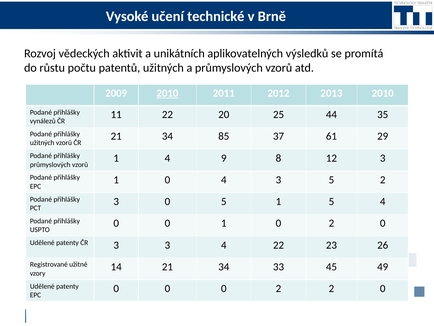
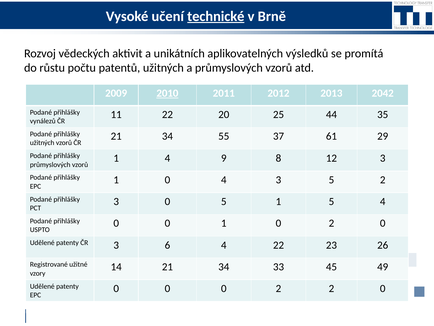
technické underline: none -> present
2013 2010: 2010 -> 2042
85: 85 -> 55
3 3: 3 -> 6
